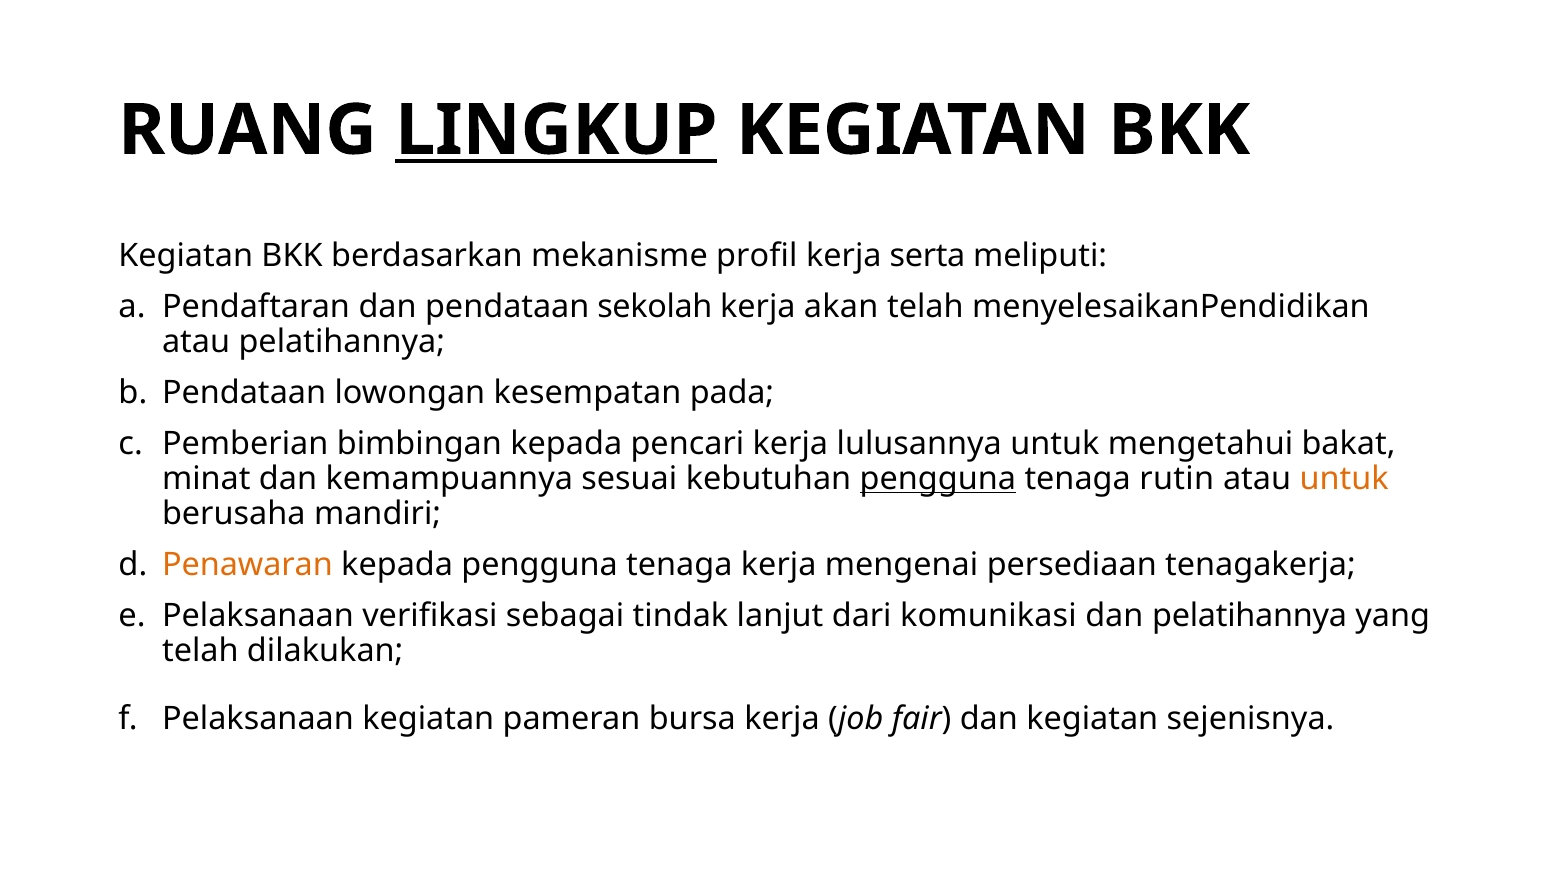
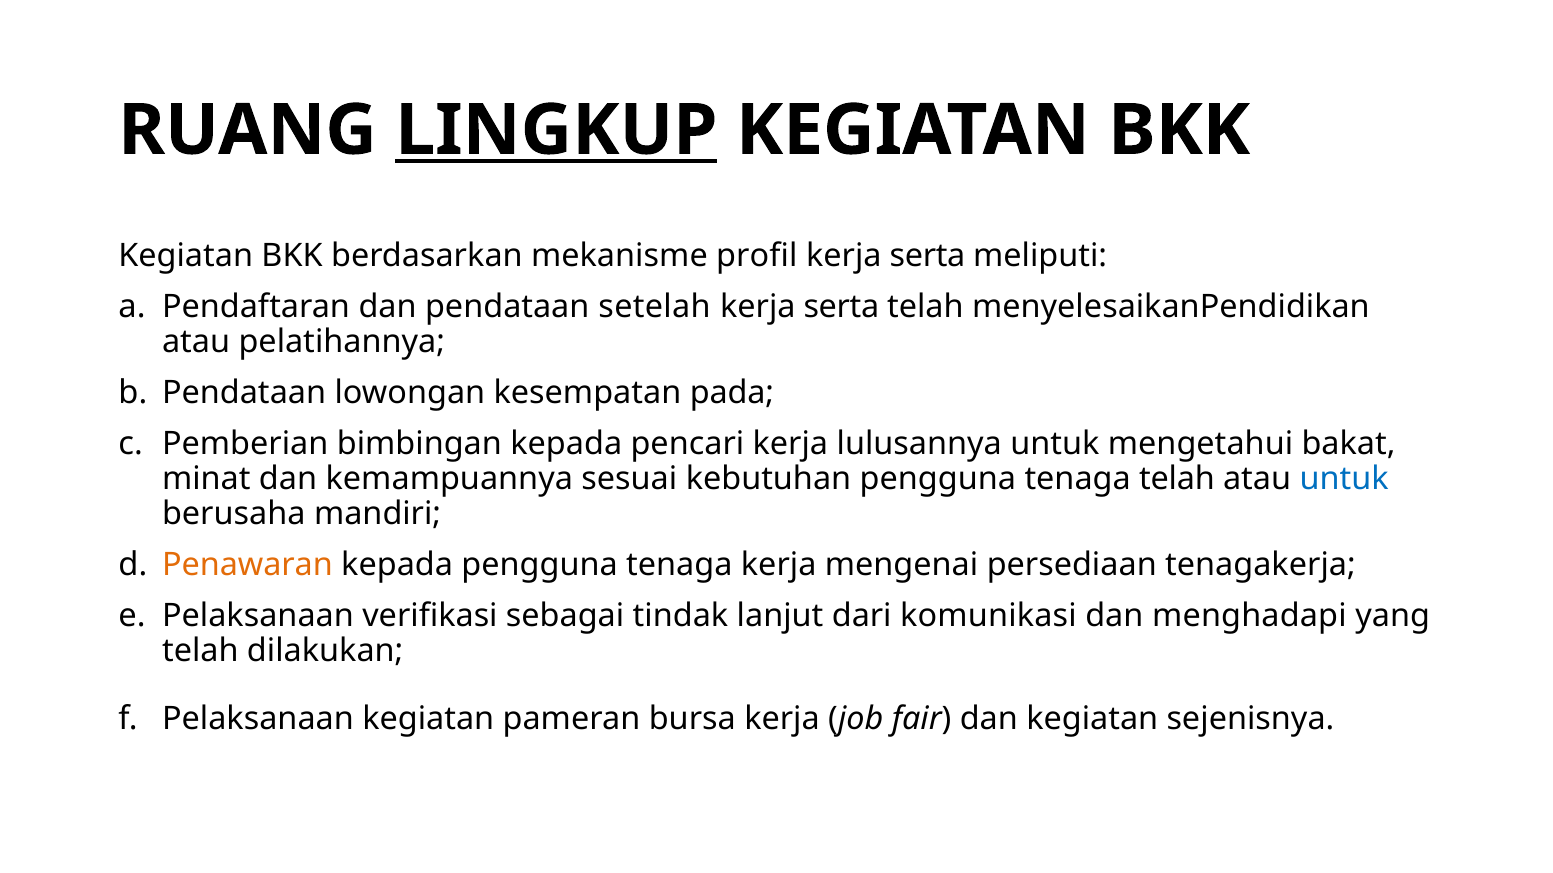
sekolah: sekolah -> setelah
akan at (841, 307): akan -> serta
pengguna at (938, 479) underline: present -> none
tenaga rutin: rutin -> telah
untuk at (1344, 479) colour: orange -> blue
dan pelatihannya: pelatihannya -> menghadapi
